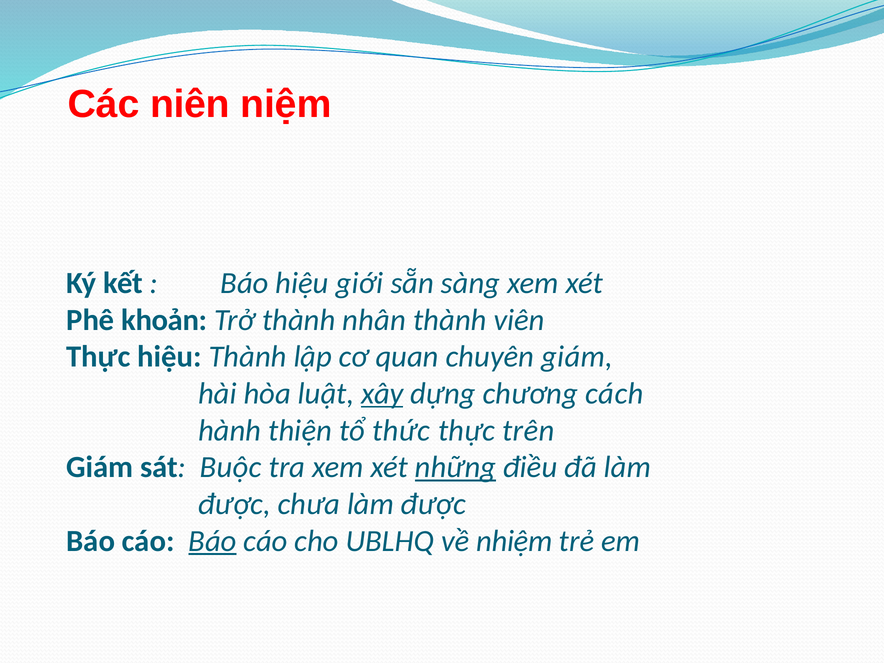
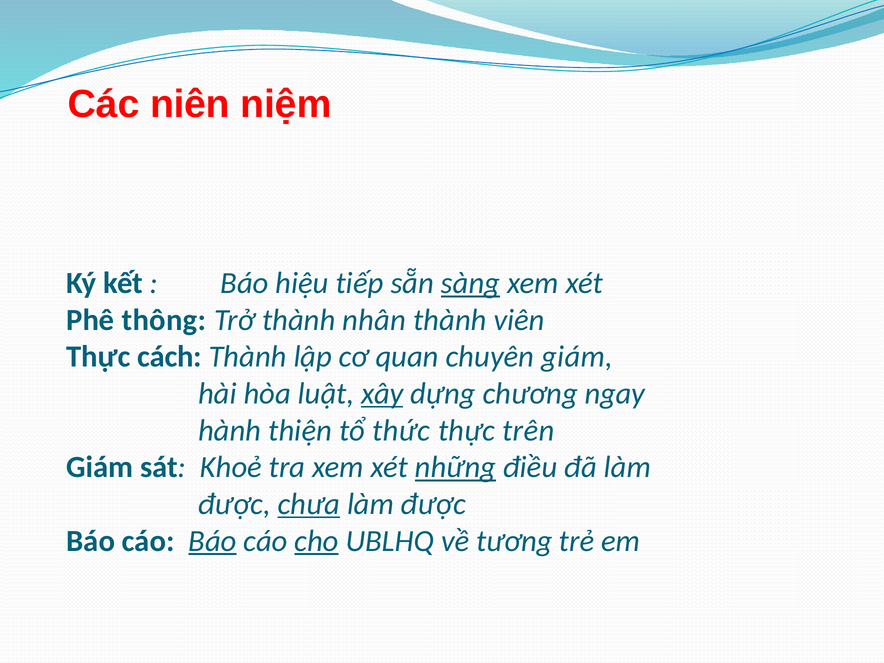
giới: giới -> tiếp
sàng underline: none -> present
khoản: khoản -> thông
Thực hiệu: hiệu -> cách
cách: cách -> ngay
Buộc: Buộc -> Khoẻ
chưa underline: none -> present
cho underline: none -> present
nhiệm: nhiệm -> tương
